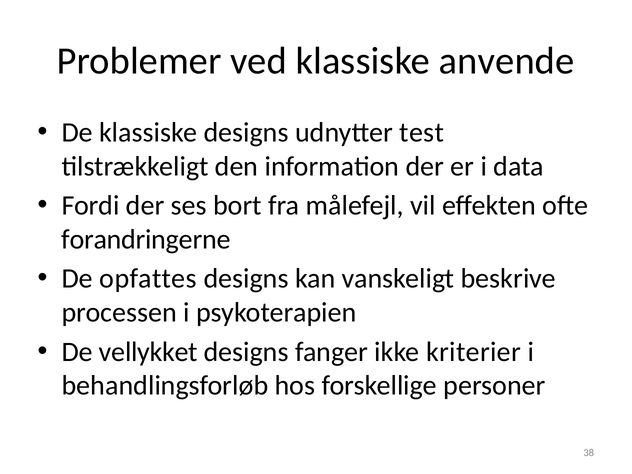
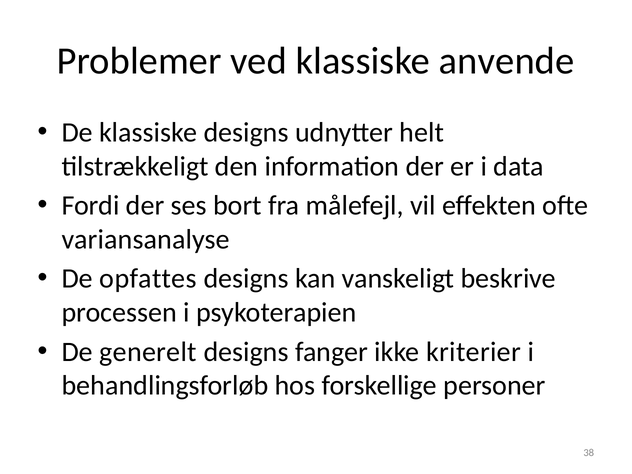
test: test -> helt
forandringerne: forandringerne -> variansanalyse
vellykket: vellykket -> generelt
